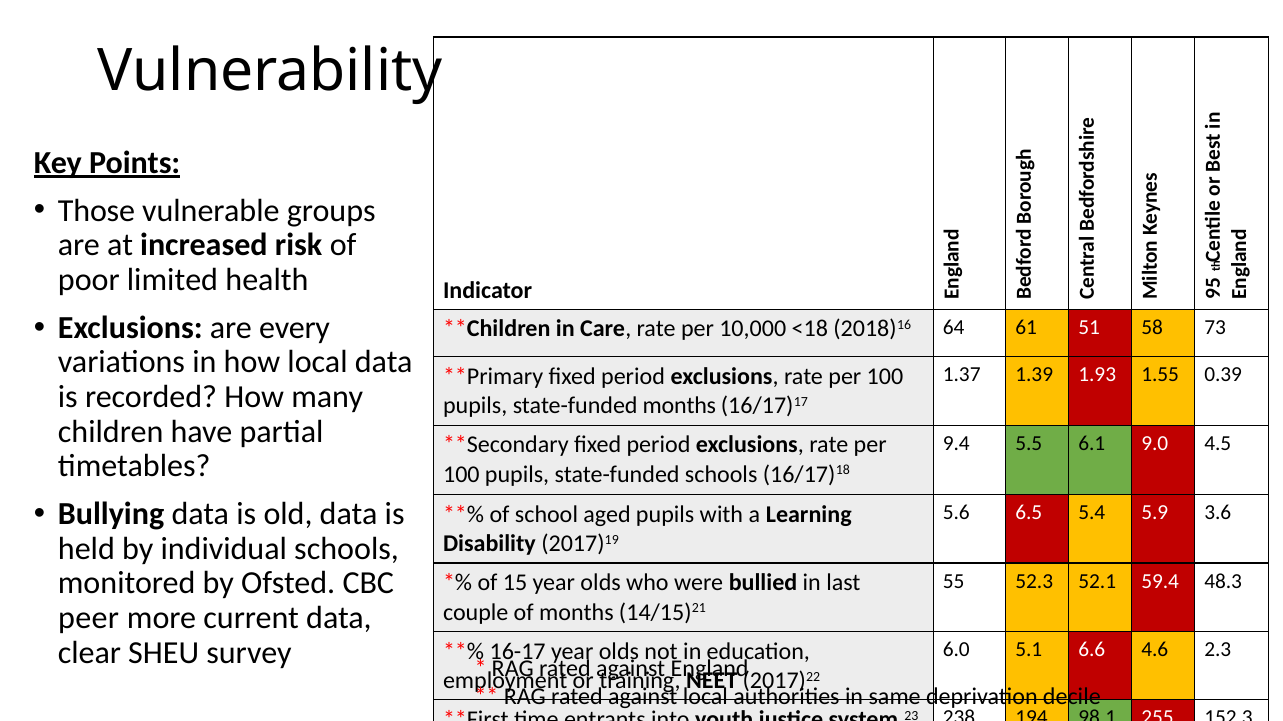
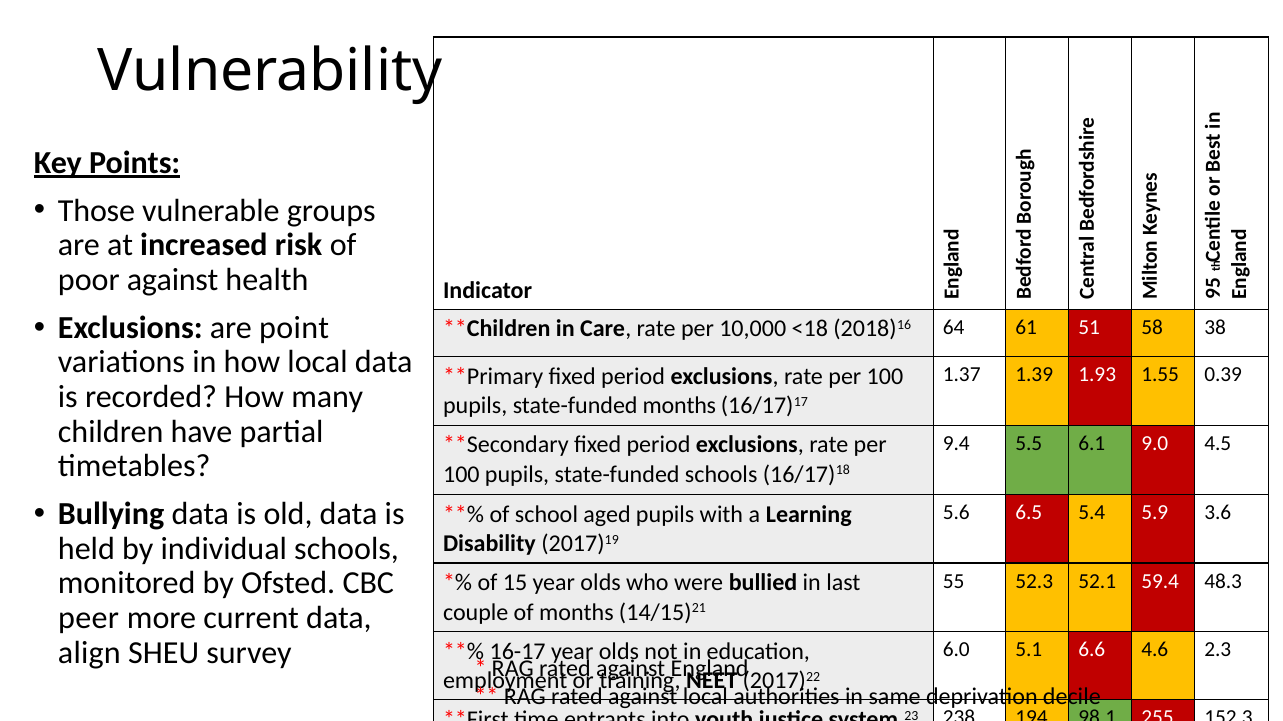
poor limited: limited -> against
every: every -> point
73: 73 -> 38
clear: clear -> align
